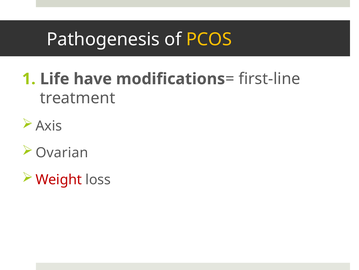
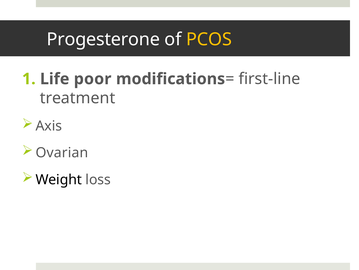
Pathogenesis: Pathogenesis -> Progesterone
have: have -> poor
Weight colour: red -> black
